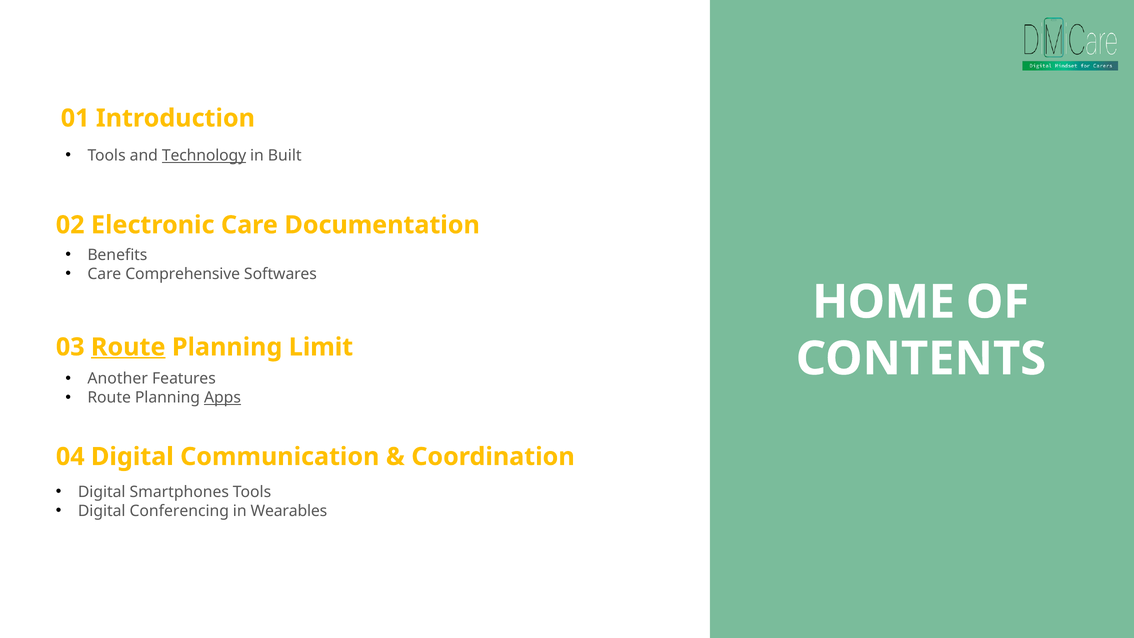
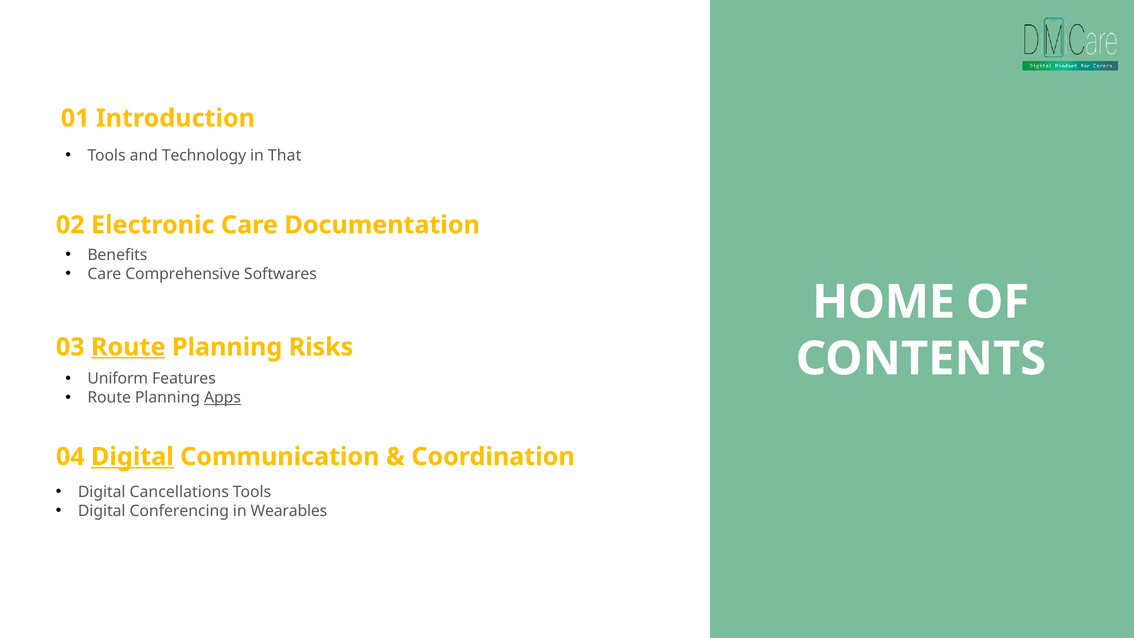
Technology underline: present -> none
Built: Built -> That
Limit: Limit -> Risks
Another: Another -> Uniform
Digital at (132, 457) underline: none -> present
Smartphones: Smartphones -> Cancellations
